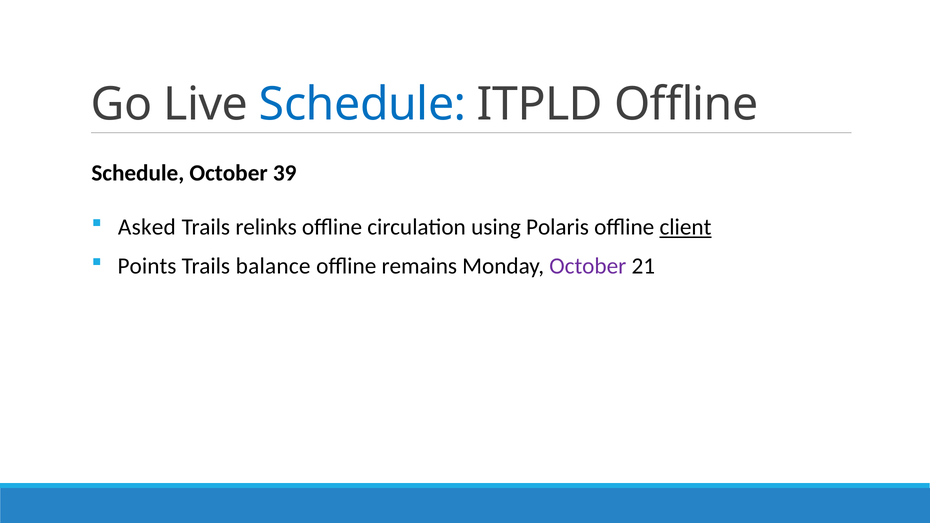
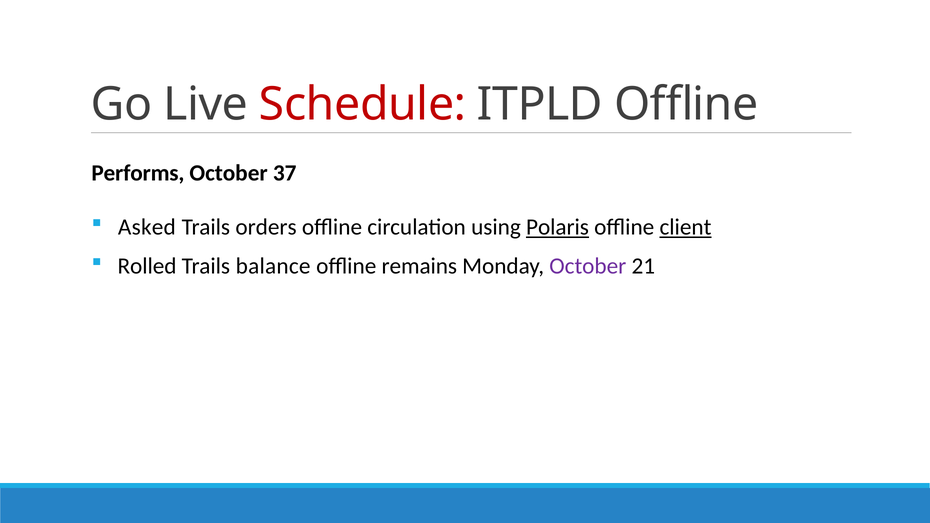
Schedule at (363, 104) colour: blue -> red
Schedule at (138, 173): Schedule -> Performs
39: 39 -> 37
relinks: relinks -> orders
Polaris underline: none -> present
Points: Points -> Rolled
